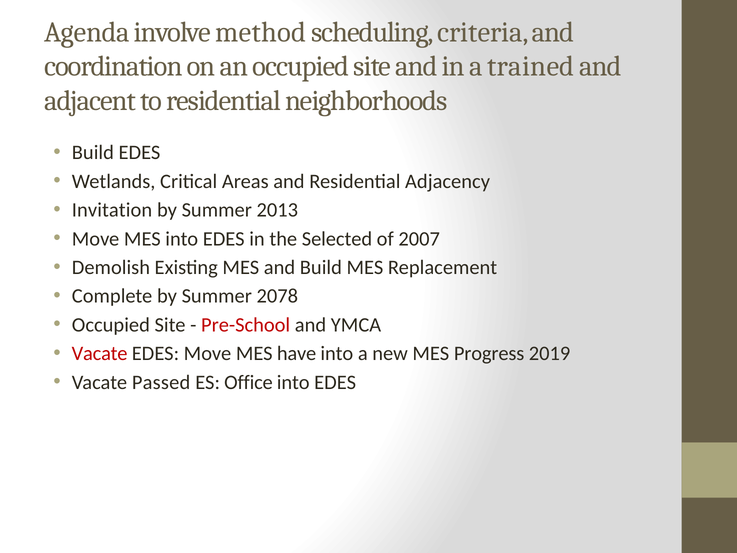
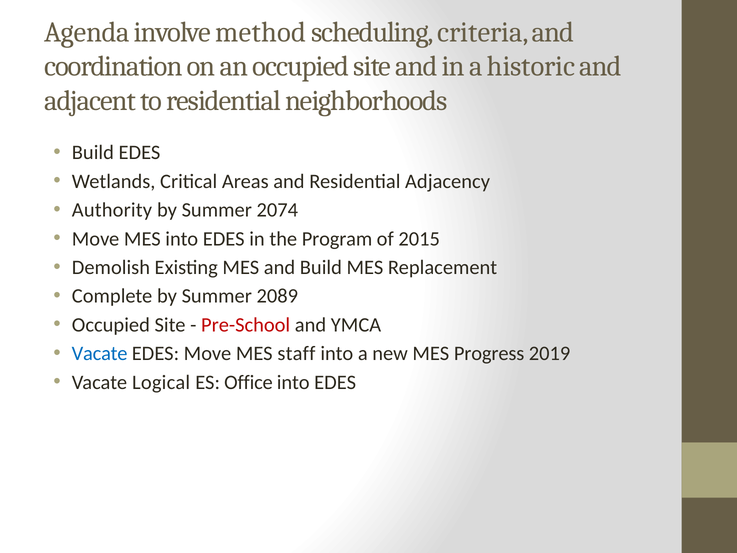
trained: trained -> historic
Invitation: Invitation -> Authority
2013: 2013 -> 2074
Selected: Selected -> Program
2007: 2007 -> 2015
2078: 2078 -> 2089
Vacate at (100, 353) colour: red -> blue
have: have -> staff
Passed: Passed -> Logical
